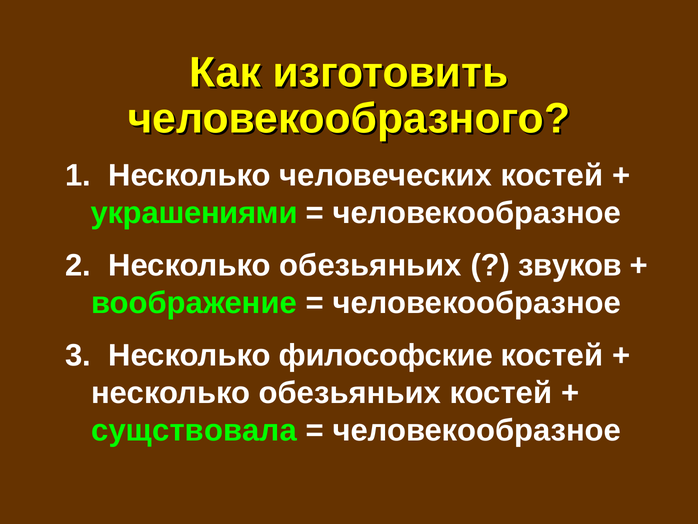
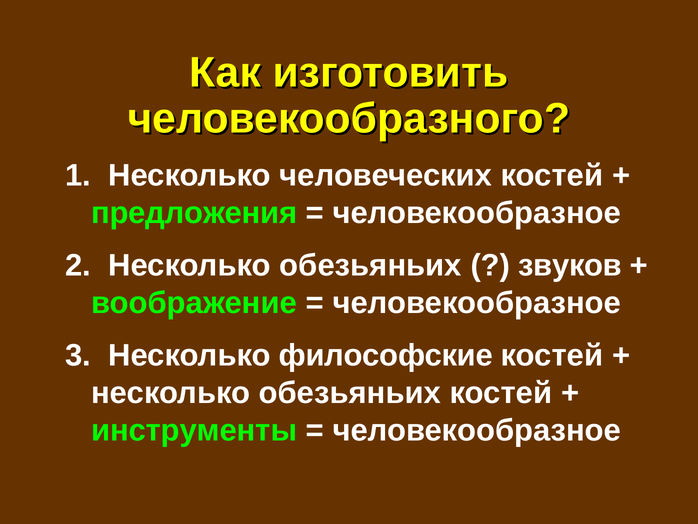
украшениями: украшениями -> предложения
сущствовала: сущствовала -> инструменты
